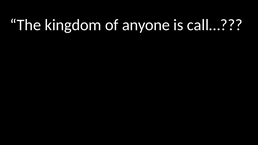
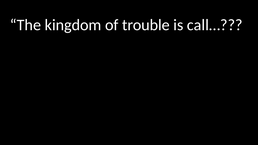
anyone: anyone -> trouble
